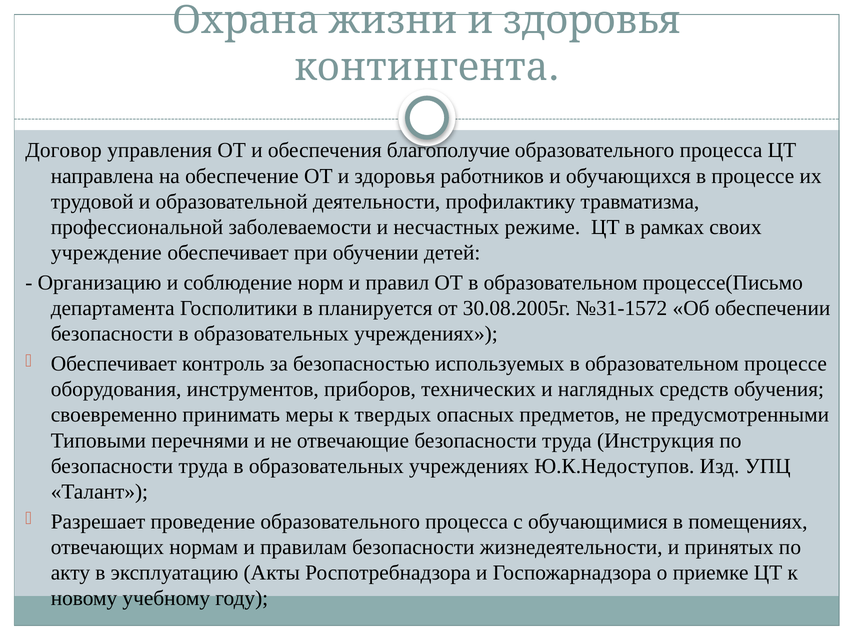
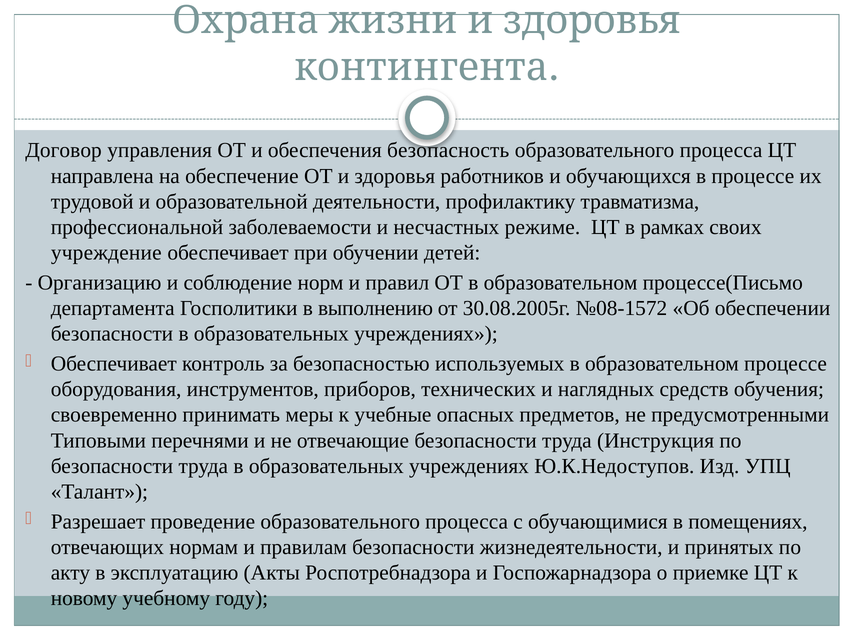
благополучие: благополучие -> безопасность
планируется: планируется -> выполнению
№31-1572: №31-1572 -> №08-1572
твердых: твердых -> учебные
